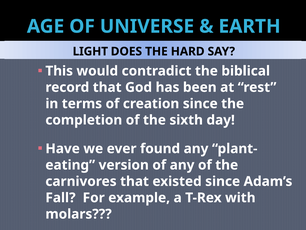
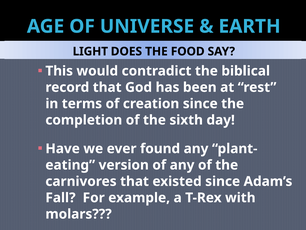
HARD: HARD -> FOOD
